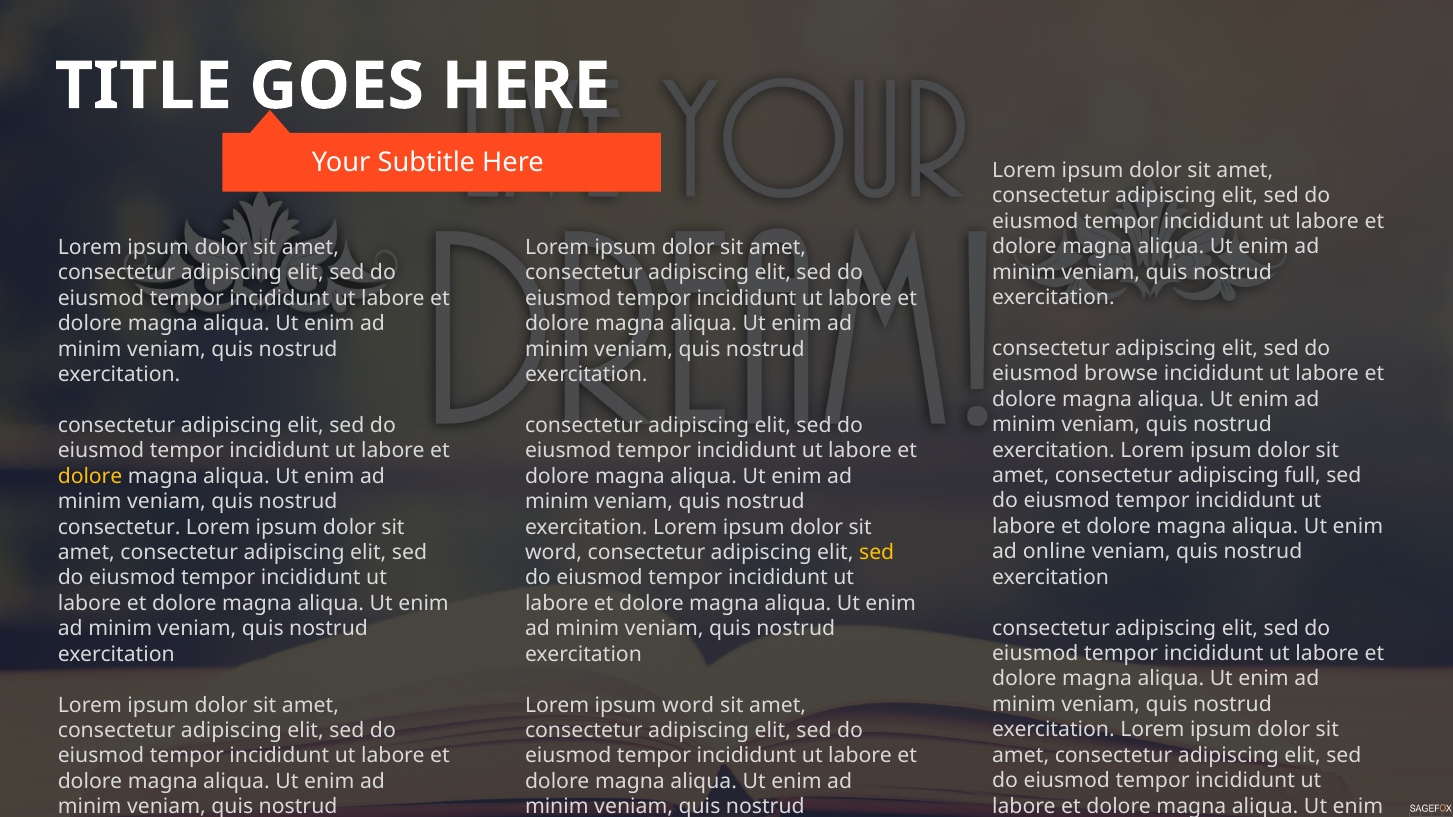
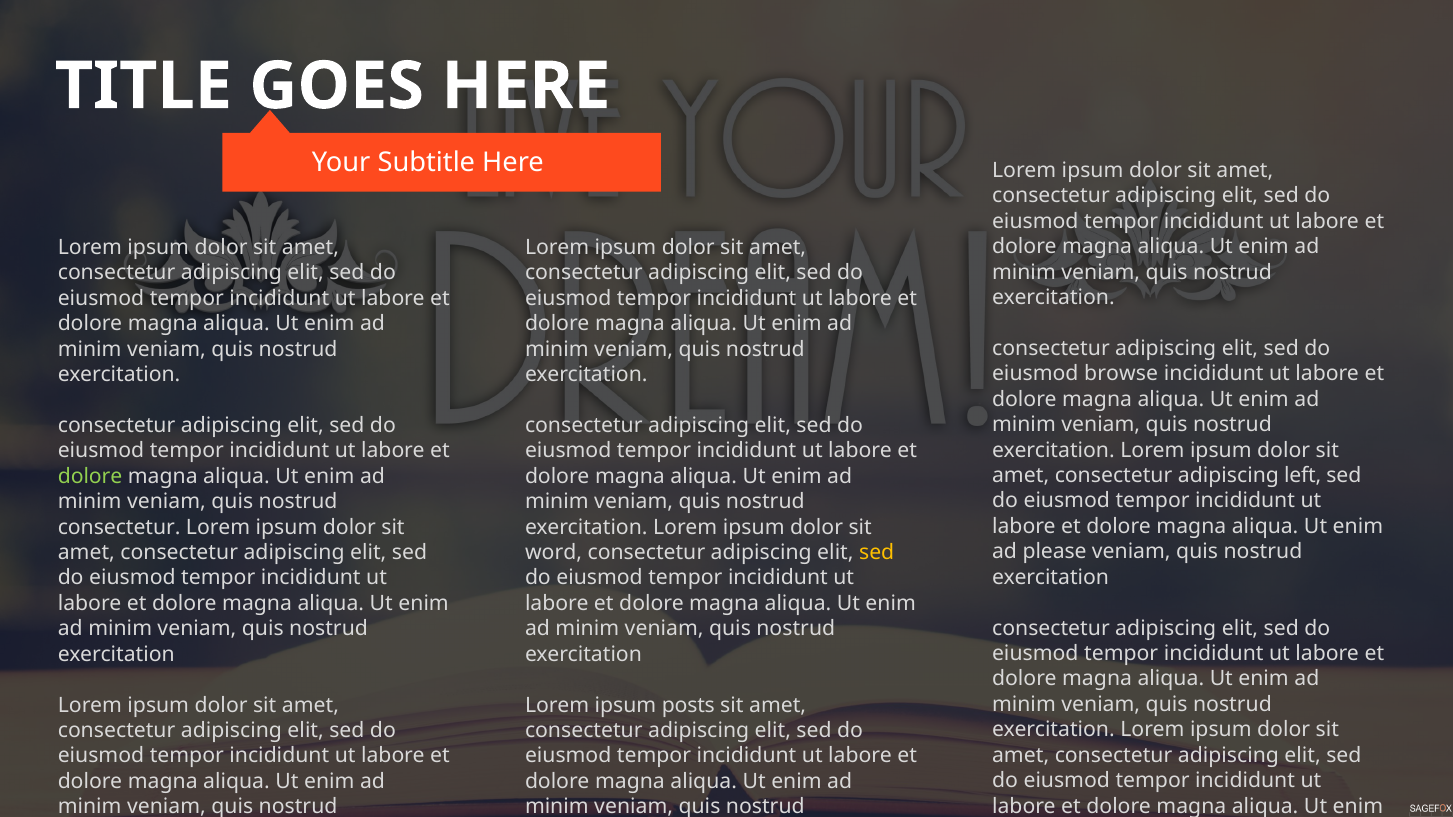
full: full -> left
dolore at (90, 476) colour: yellow -> light green
online: online -> please
ipsum word: word -> posts
